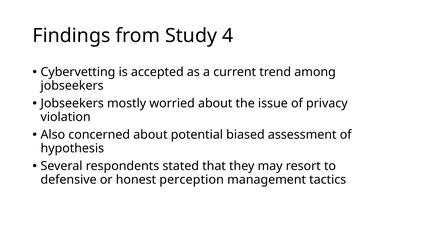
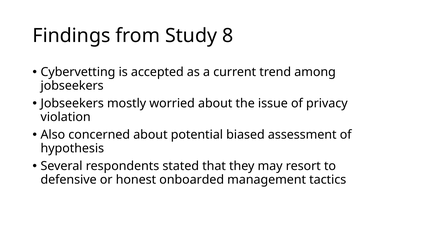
4: 4 -> 8
perception: perception -> onboarded
